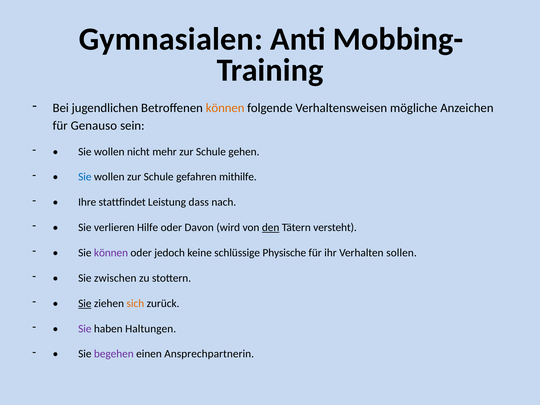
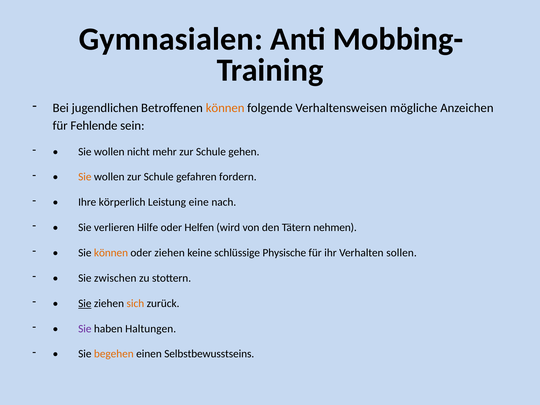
Genauso: Genauso -> Fehlende
Sie at (85, 177) colour: blue -> orange
mithilfe: mithilfe -> fordern
stattfindet: stattfindet -> körperlich
dass: dass -> eine
Davon: Davon -> Helfen
den underline: present -> none
versteht: versteht -> nehmen
können at (111, 253) colour: purple -> orange
oder jedoch: jedoch -> ziehen
begehen colour: purple -> orange
Ansprechpartnerin: Ansprechpartnerin -> Selbstbewusstseins
